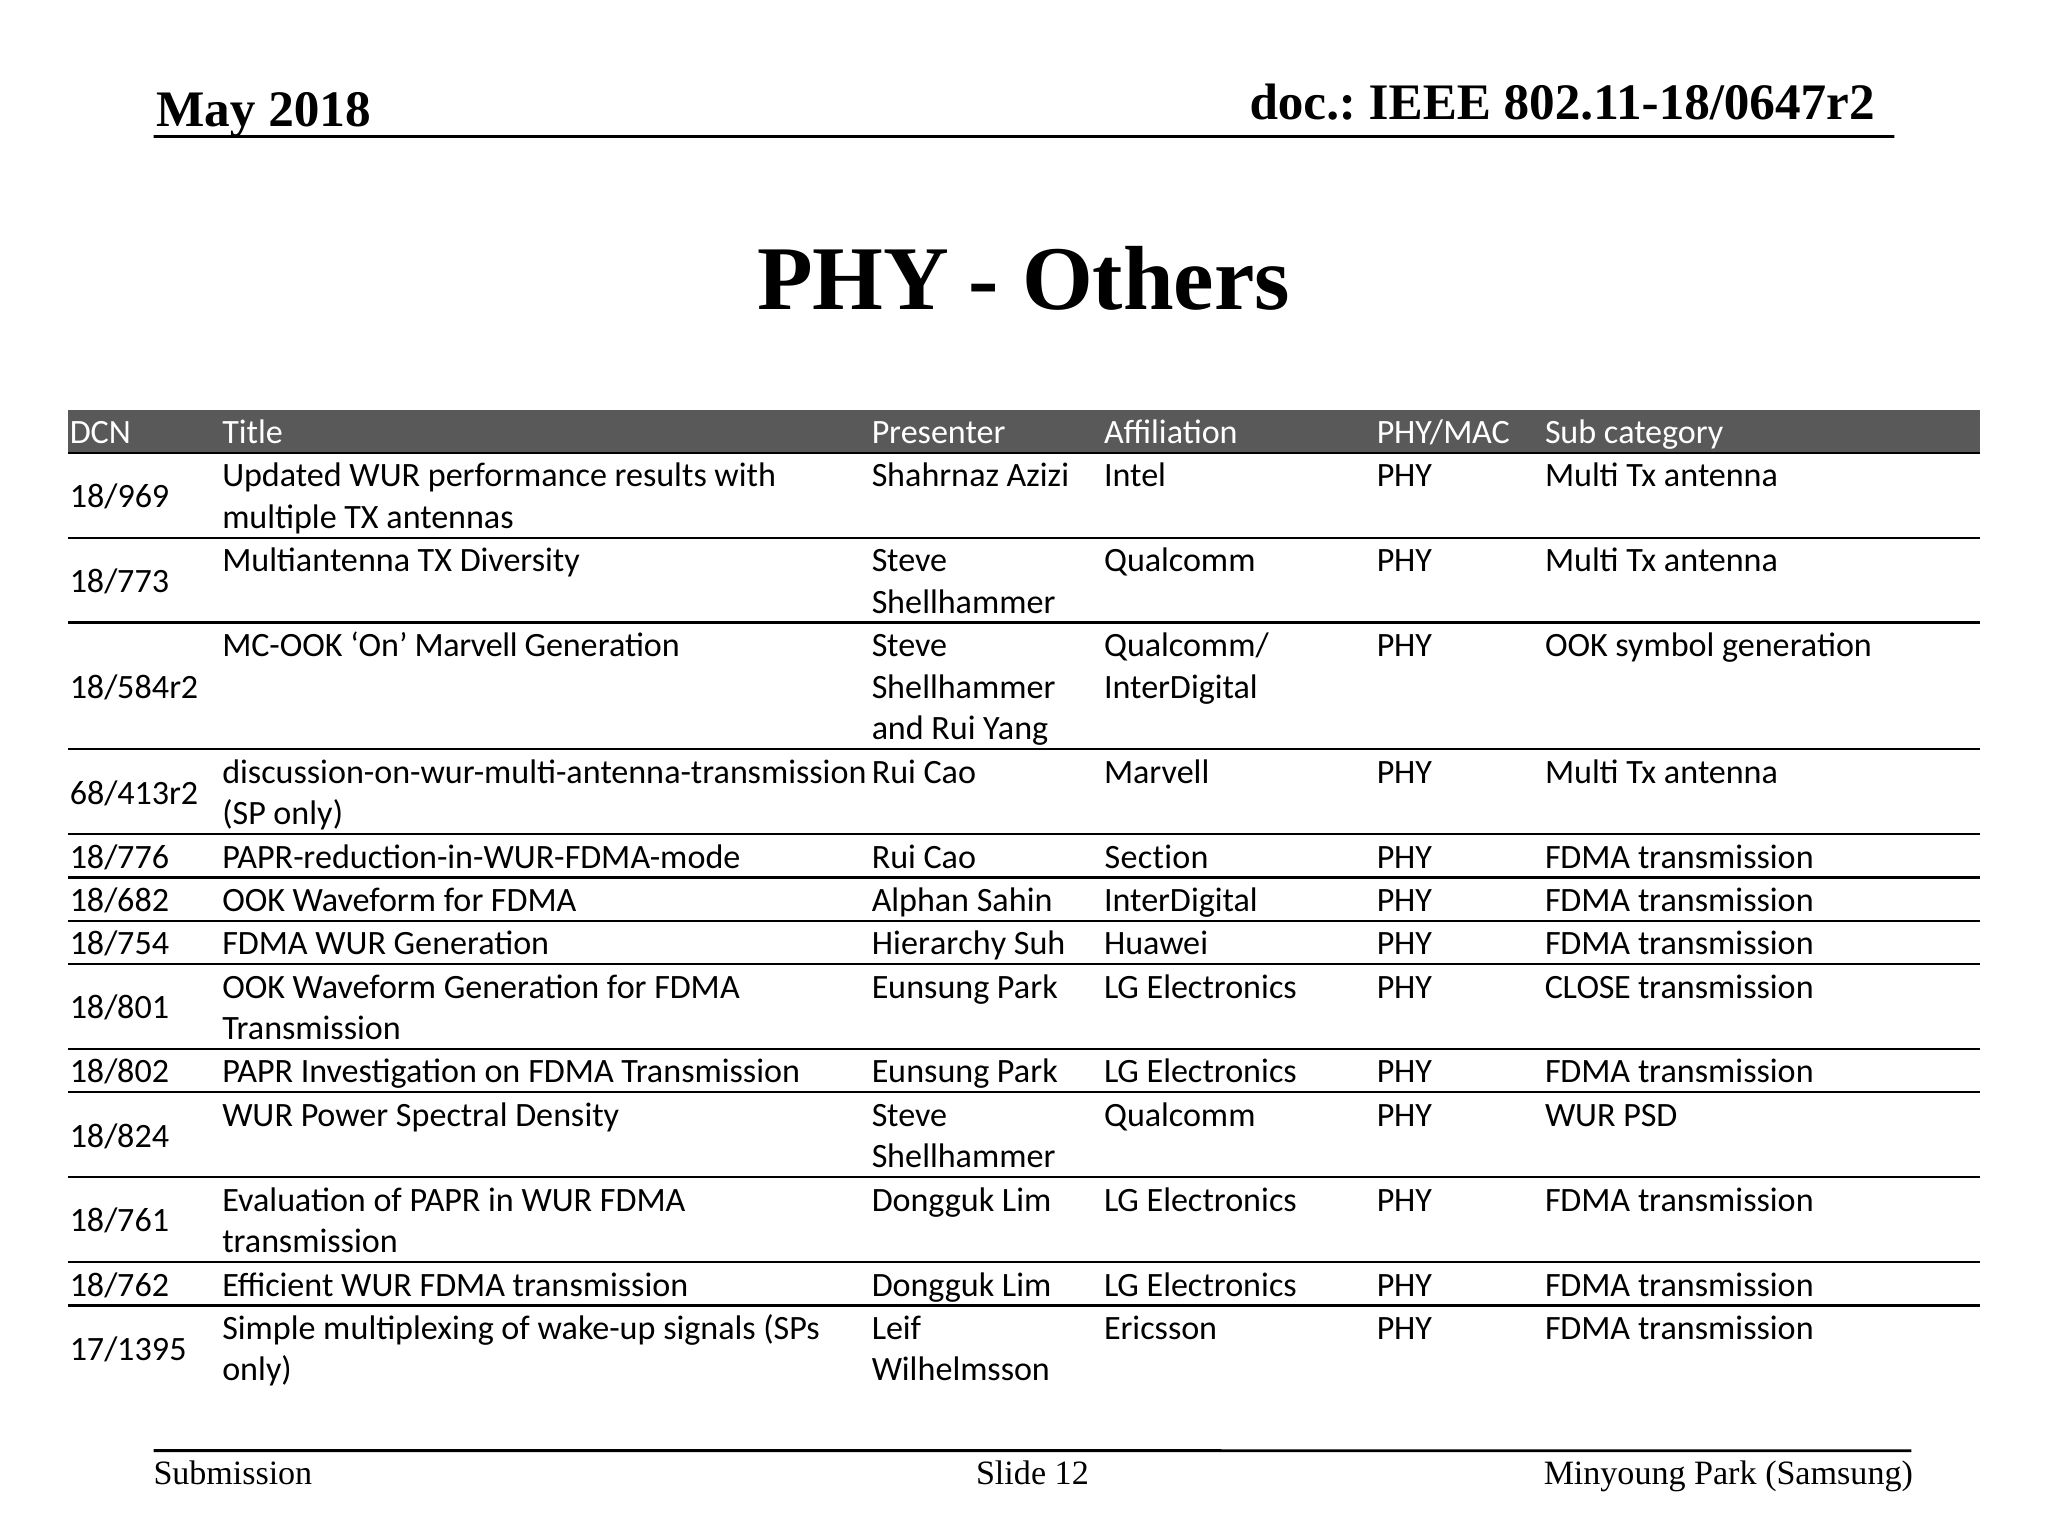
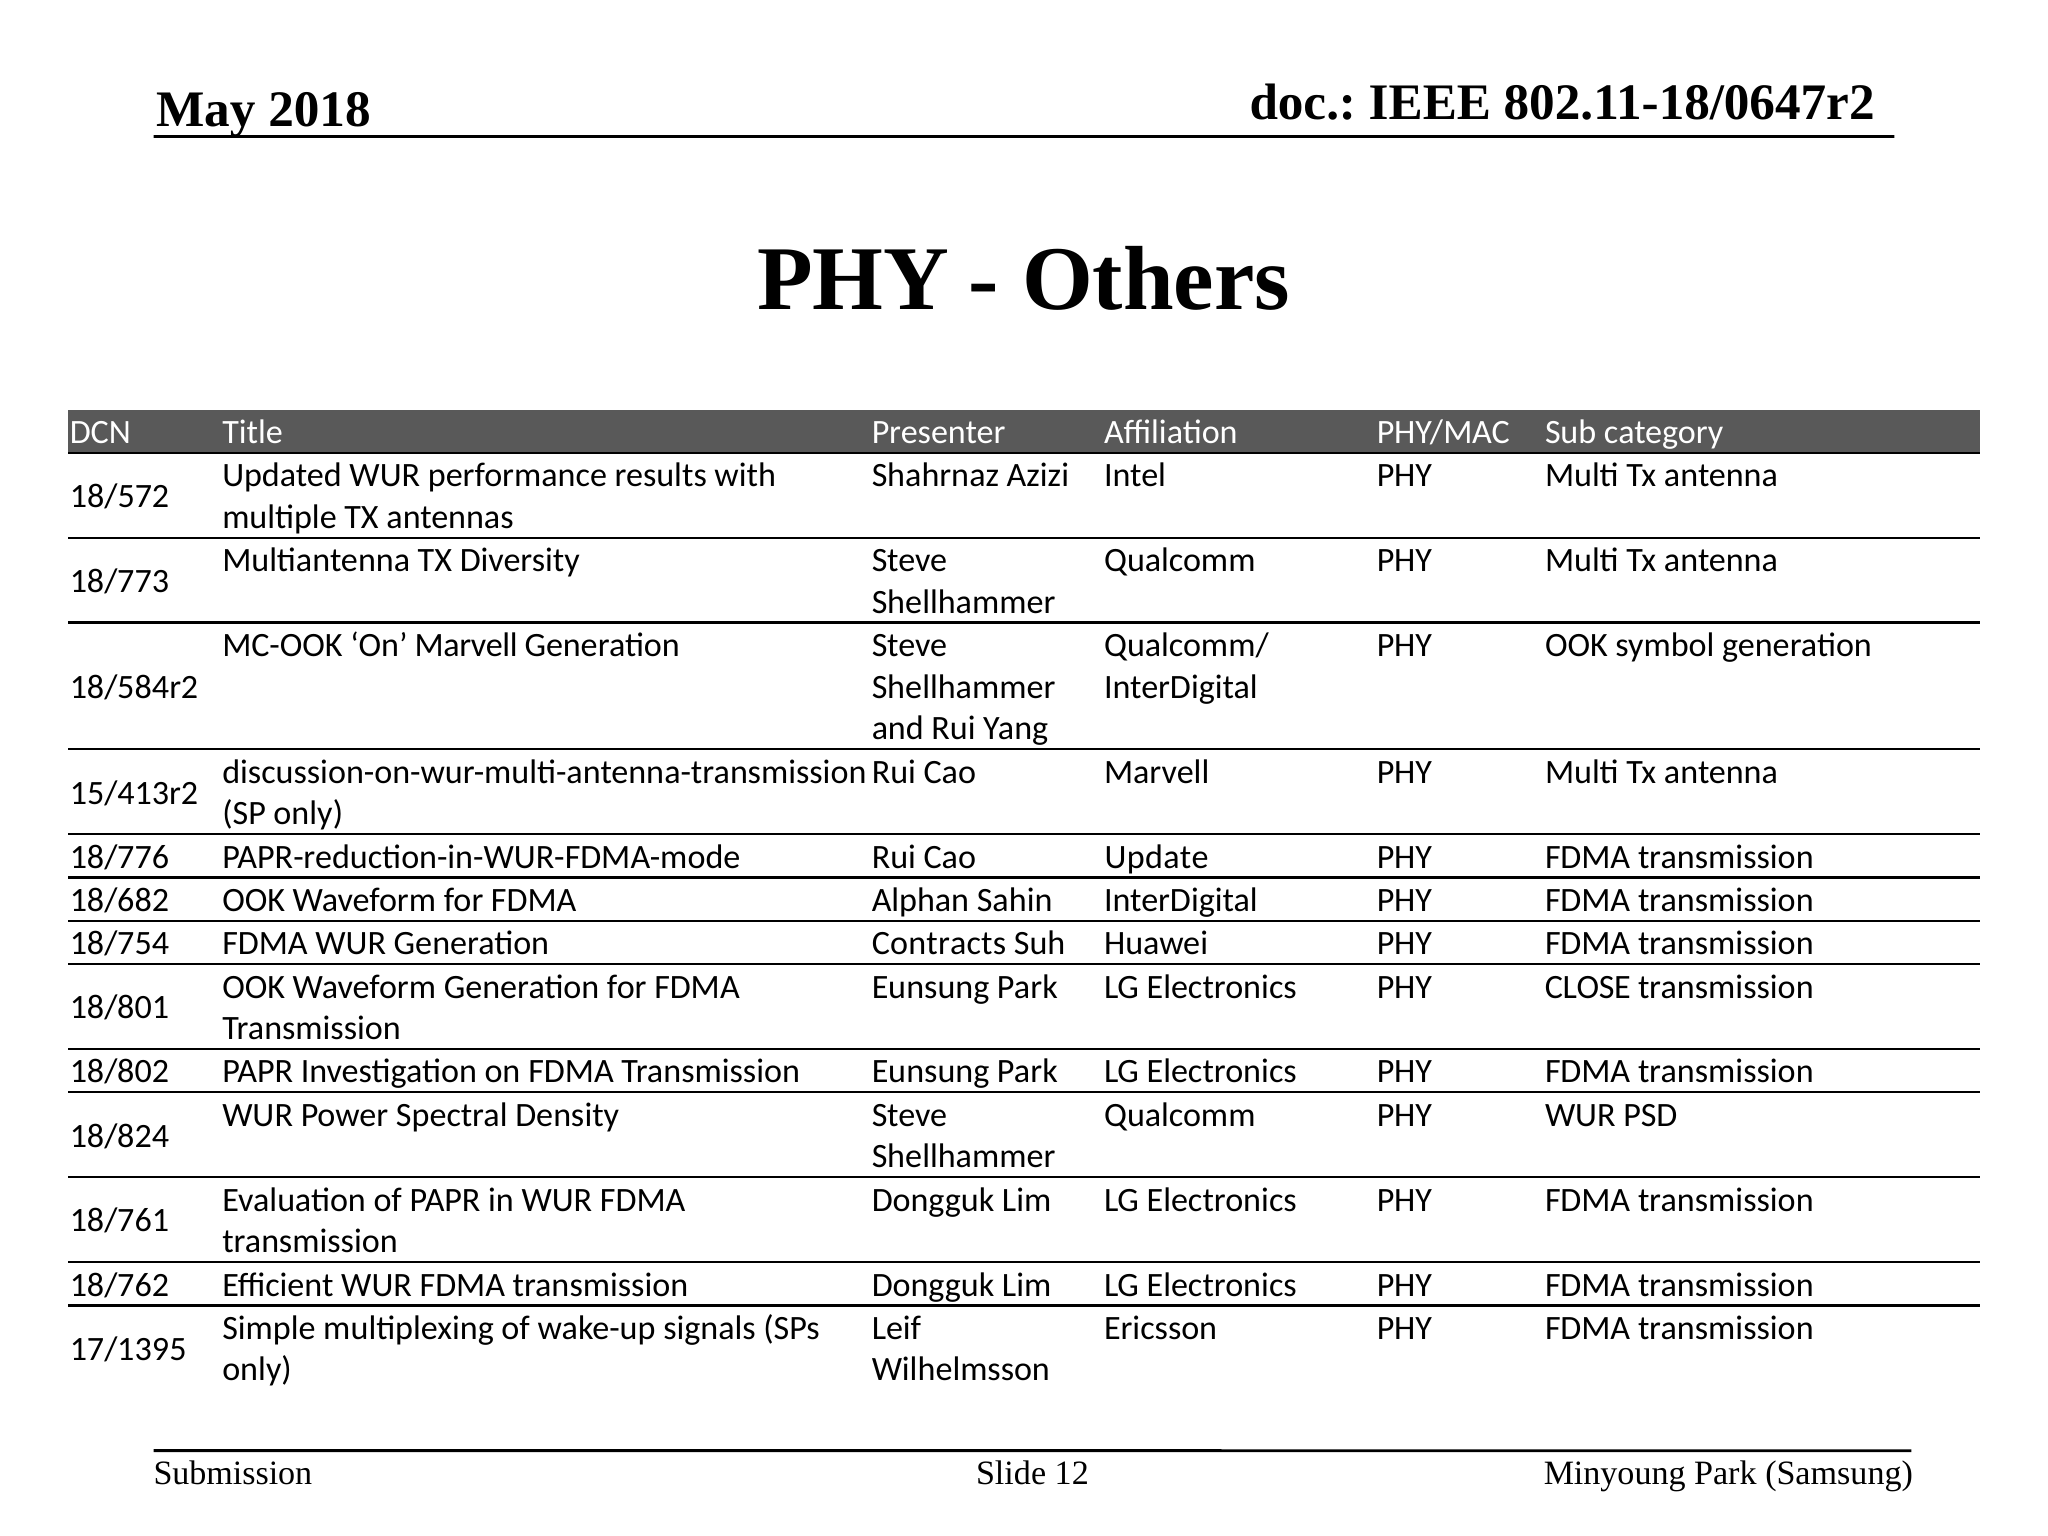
18/969: 18/969 -> 18/572
68/413r2: 68/413r2 -> 15/413r2
Section: Section -> Update
Hierarchy: Hierarchy -> Contracts
